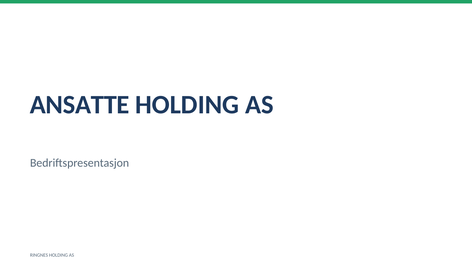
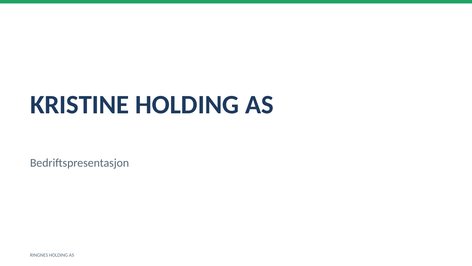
ANSATTE: ANSATTE -> KRISTINE
